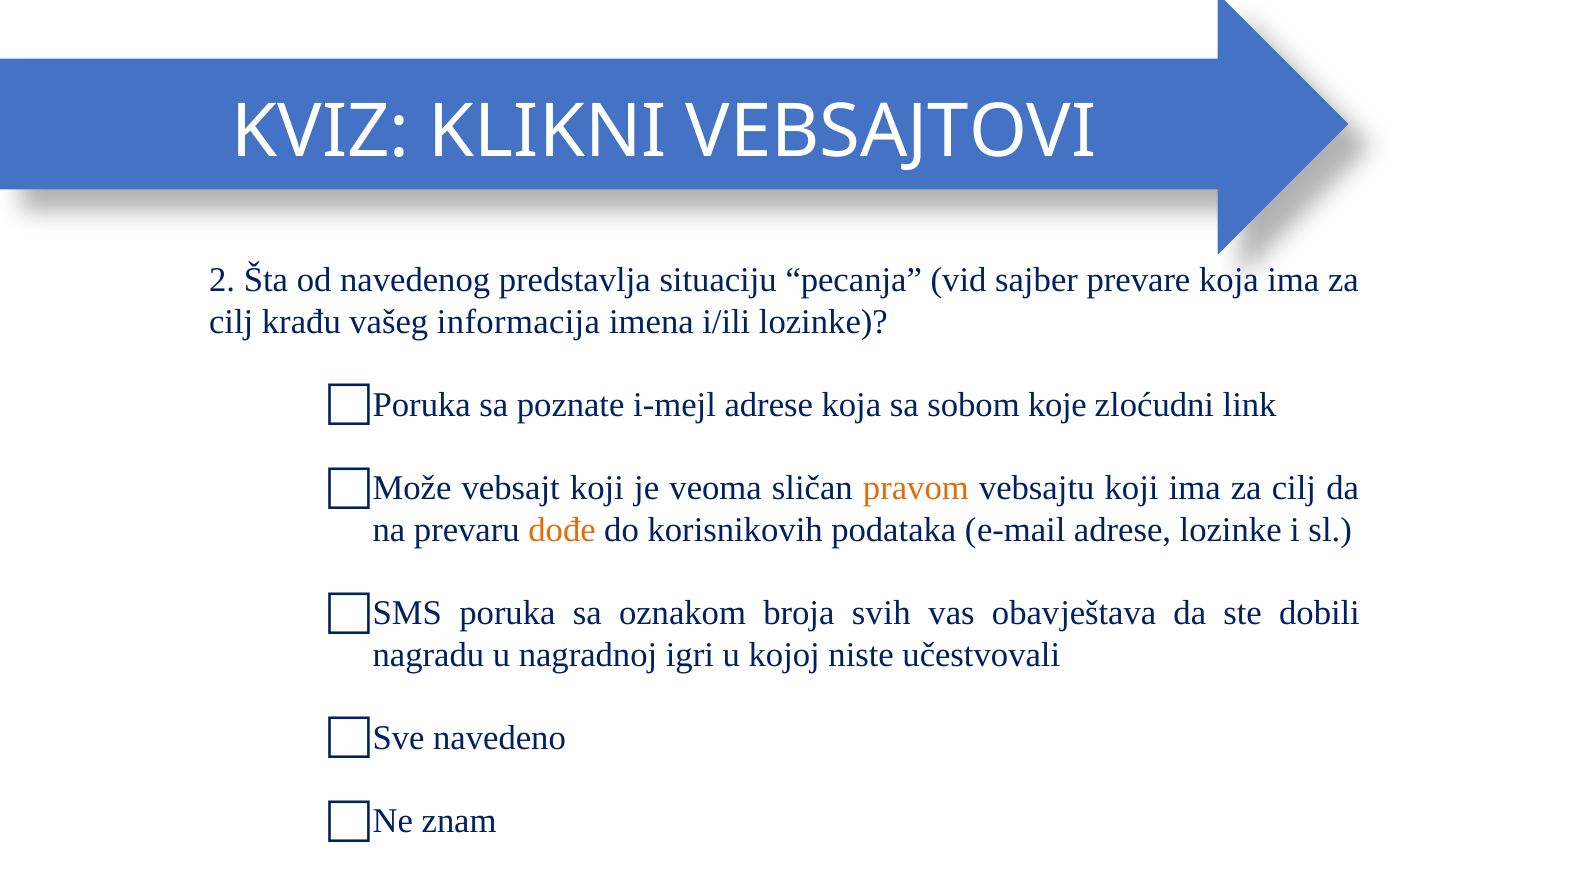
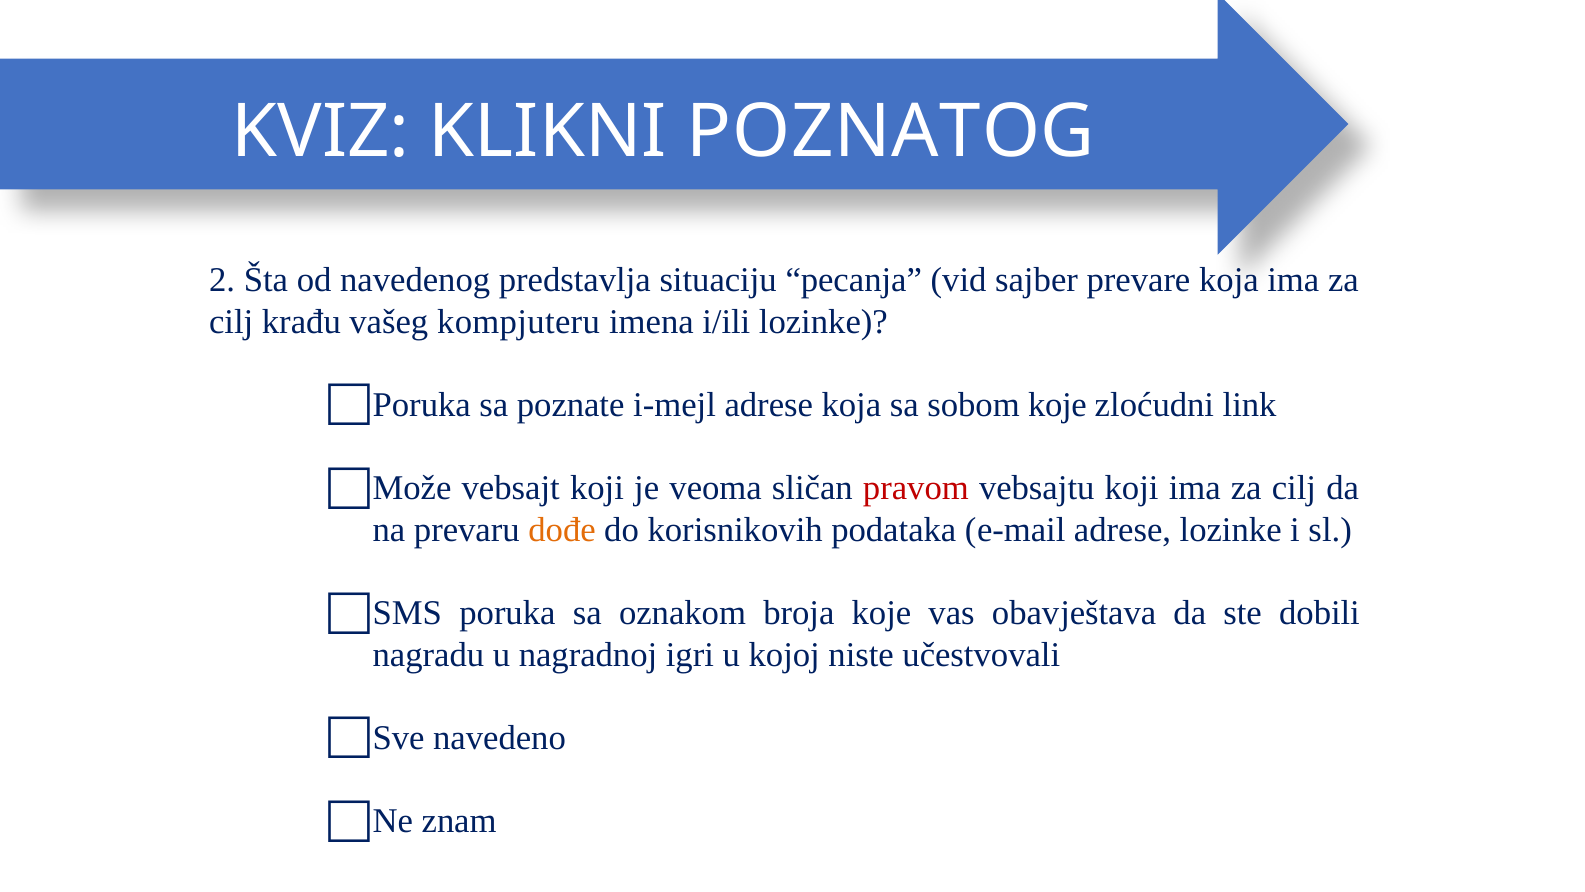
VEBSAJTOVI: VEBSAJTOVI -> POZNATOG
informacija: informacija -> kompjuteru
pravom colour: orange -> red
broja svih: svih -> koje
